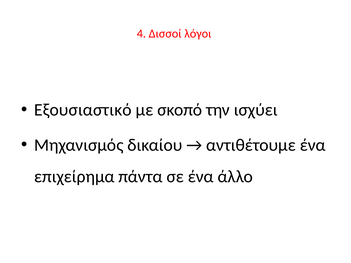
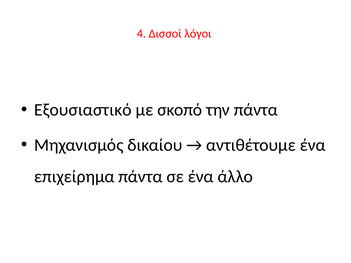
την ισχύει: ισχύει -> πάντα
